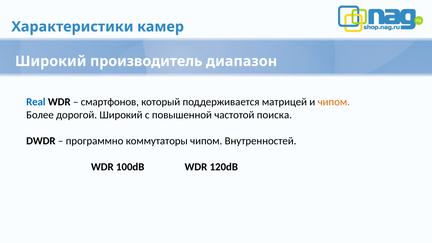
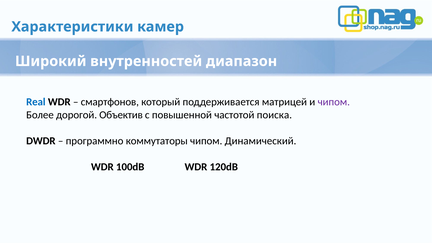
производитель: производитель -> внутренностей
чипом at (334, 102) colour: orange -> purple
дорогой Широкий: Широкий -> Объектив
Внутренностей: Внутренностей -> Динамический
